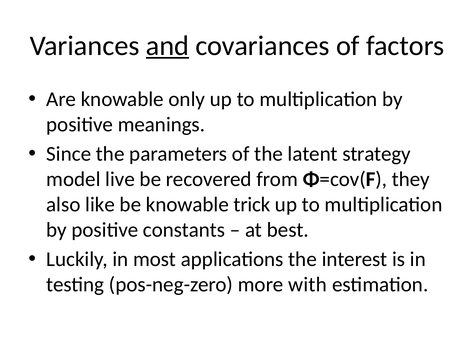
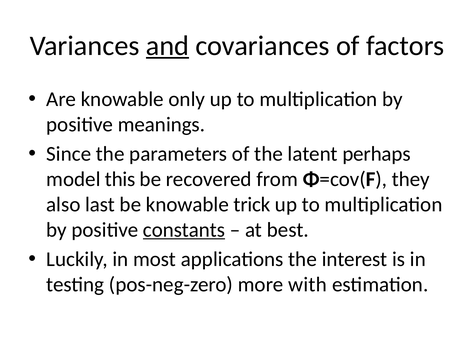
strategy: strategy -> perhaps
live: live -> this
like: like -> last
constants underline: none -> present
